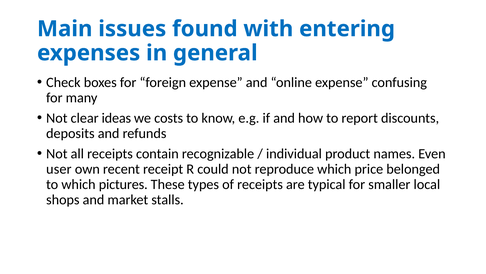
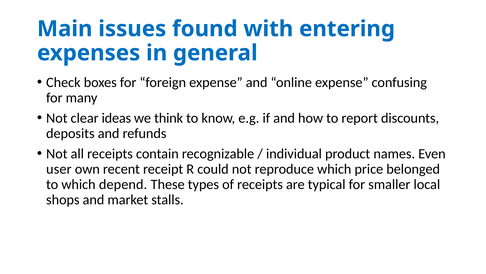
costs: costs -> think
pictures: pictures -> depend
